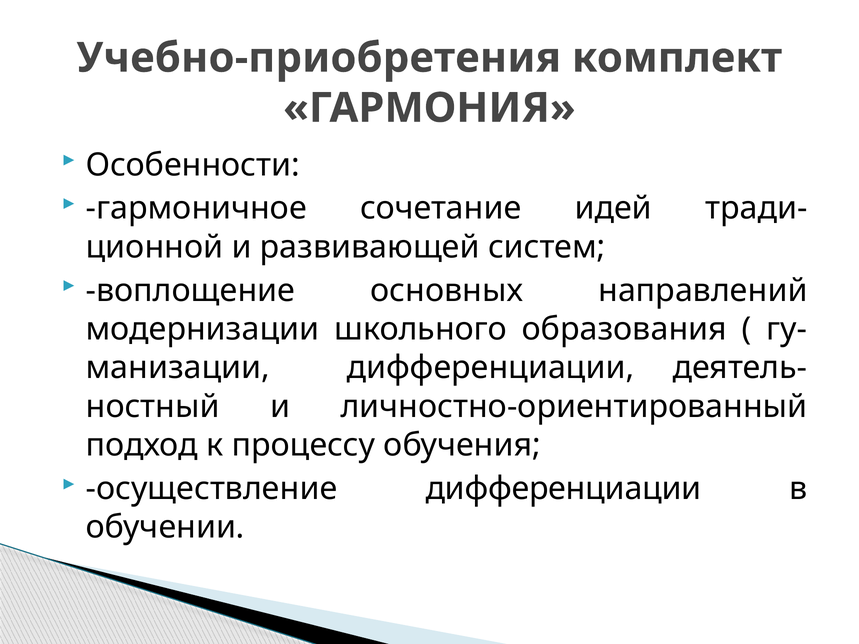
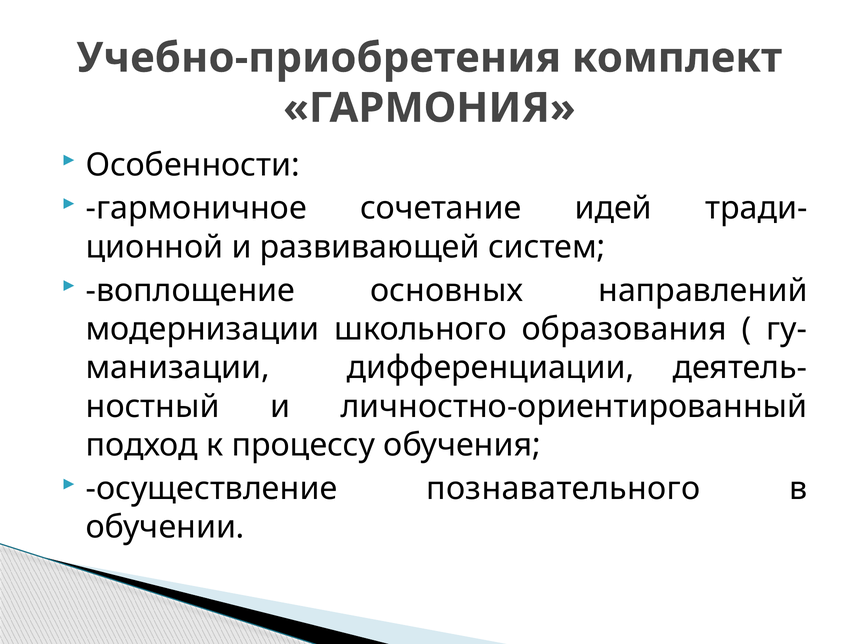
осуществление дифференциации: дифференциации -> познавательного
